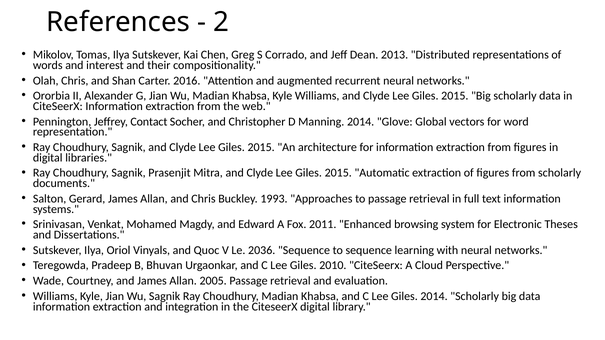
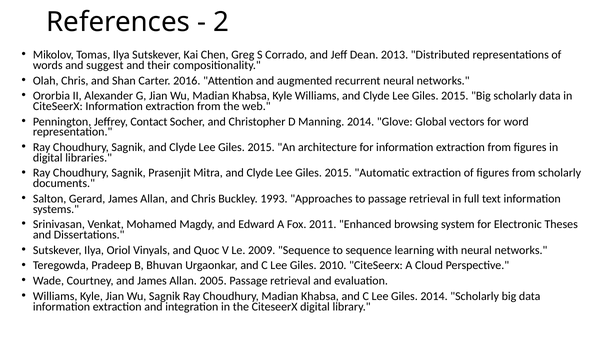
interest: interest -> suggest
2036: 2036 -> 2009
